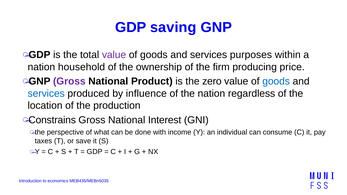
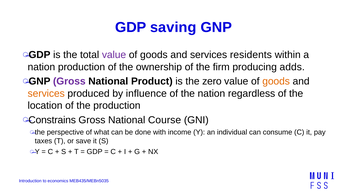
purposes: purposes -> residents
nation household: household -> production
price: price -> adds
goods at (276, 81) colour: blue -> orange
services at (46, 94) colour: blue -> orange
Interest: Interest -> Course
